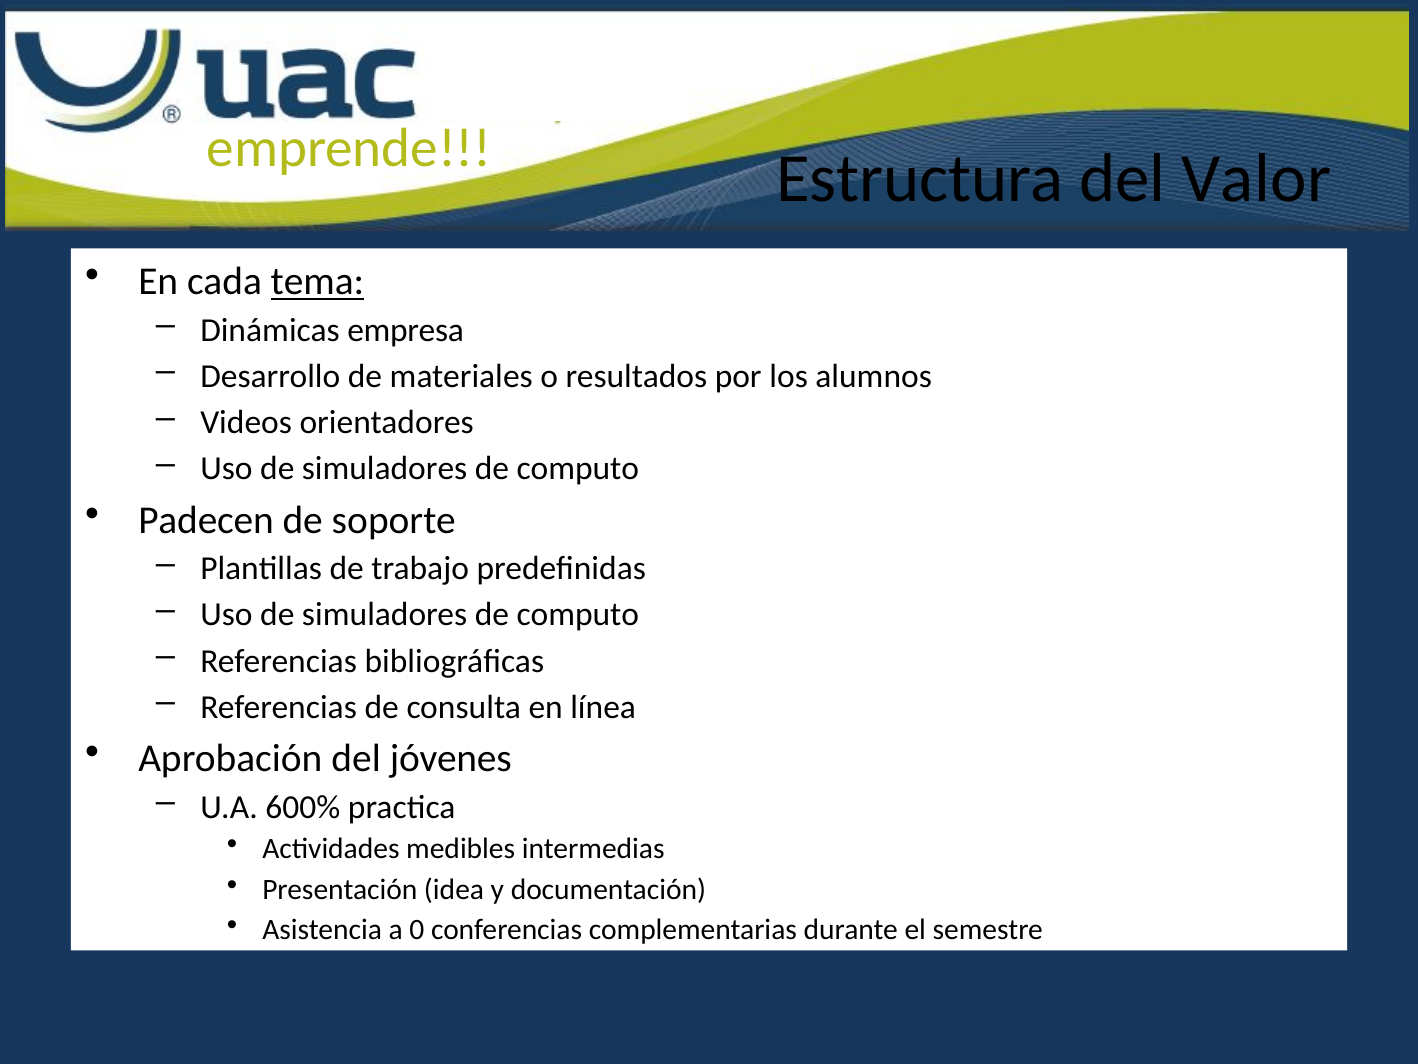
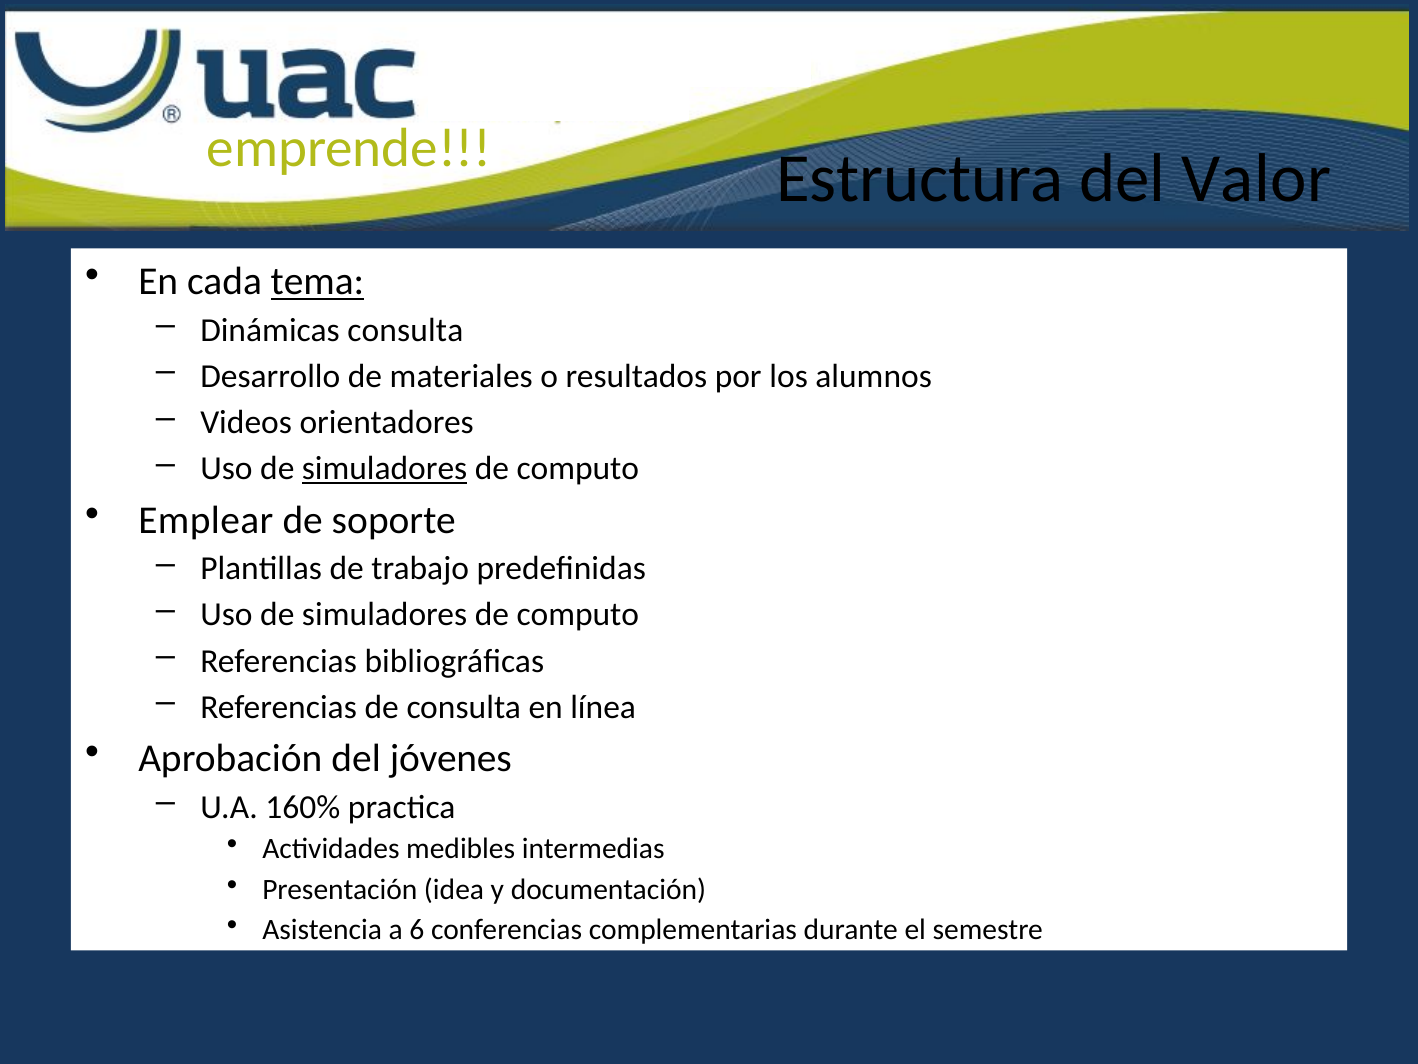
Dinámicas empresa: empresa -> consulta
simuladores at (385, 468) underline: none -> present
Padecen: Padecen -> Emplear
600%: 600% -> 160%
0: 0 -> 6
